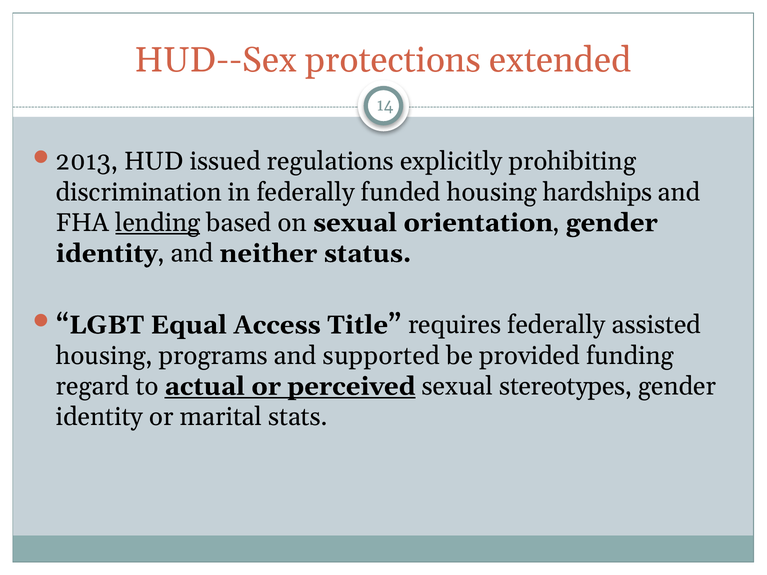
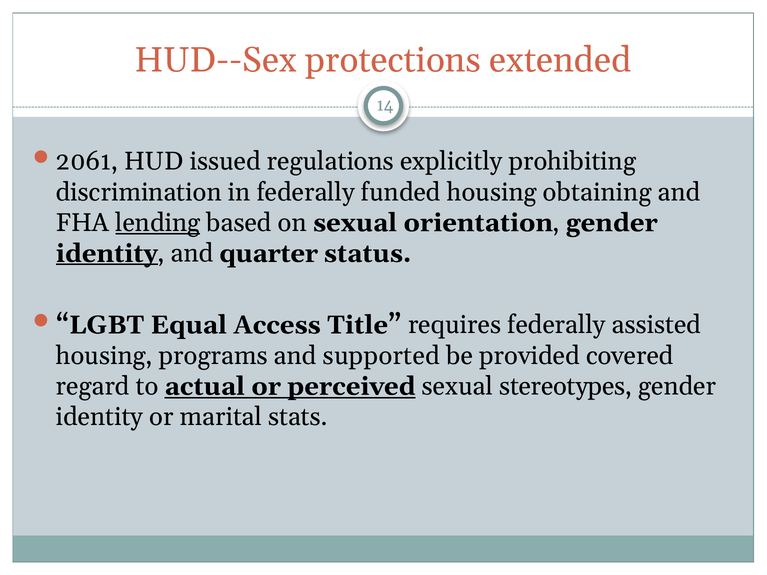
2013: 2013 -> 2061
hardships: hardships -> obtaining
identity at (107, 254) underline: none -> present
neither: neither -> quarter
funding: funding -> covered
